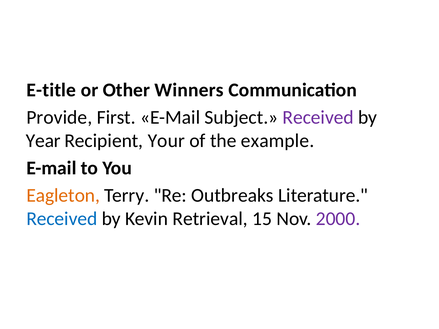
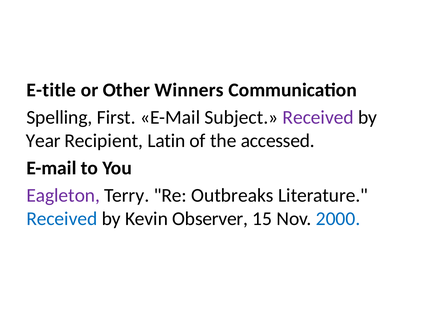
Provide: Provide -> Spelling
Your: Your -> Latin
example: example -> accessed
Eagleton colour: orange -> purple
Retrieval: Retrieval -> Observer
2000 colour: purple -> blue
